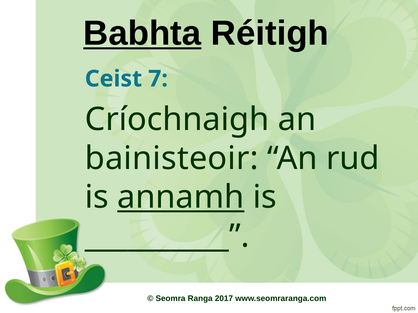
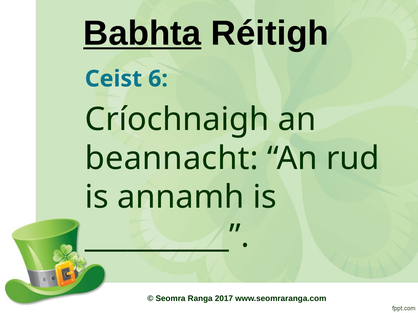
7: 7 -> 6
bainisteoir: bainisteoir -> beannacht
annamh underline: present -> none
